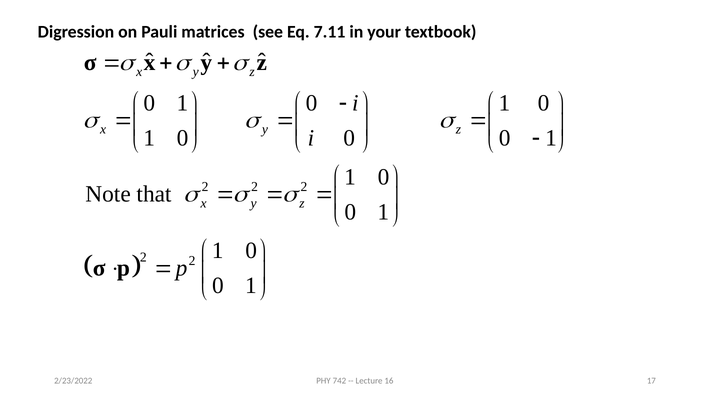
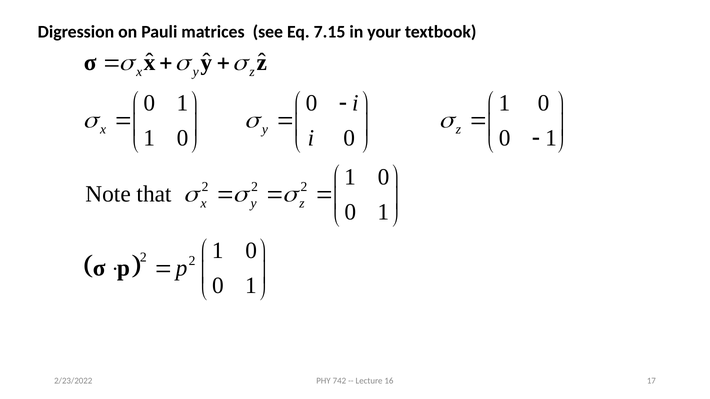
7.11: 7.11 -> 7.15
